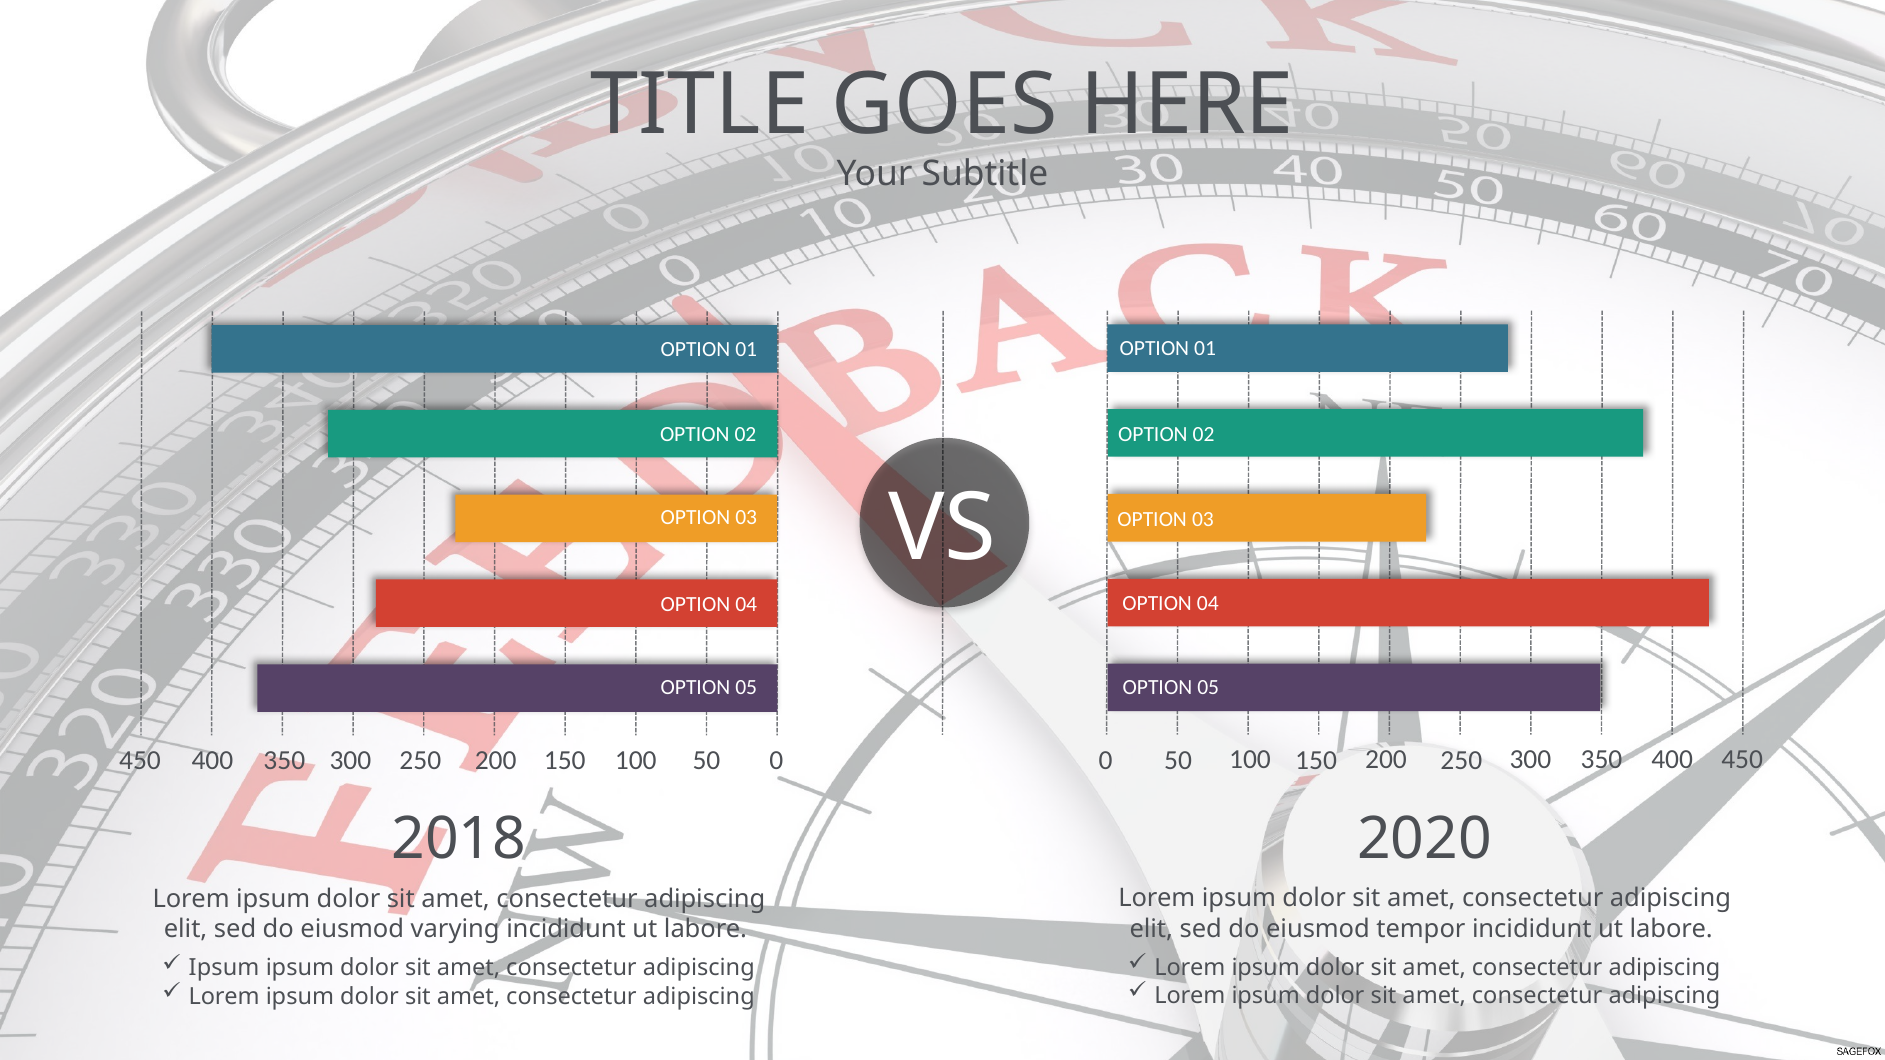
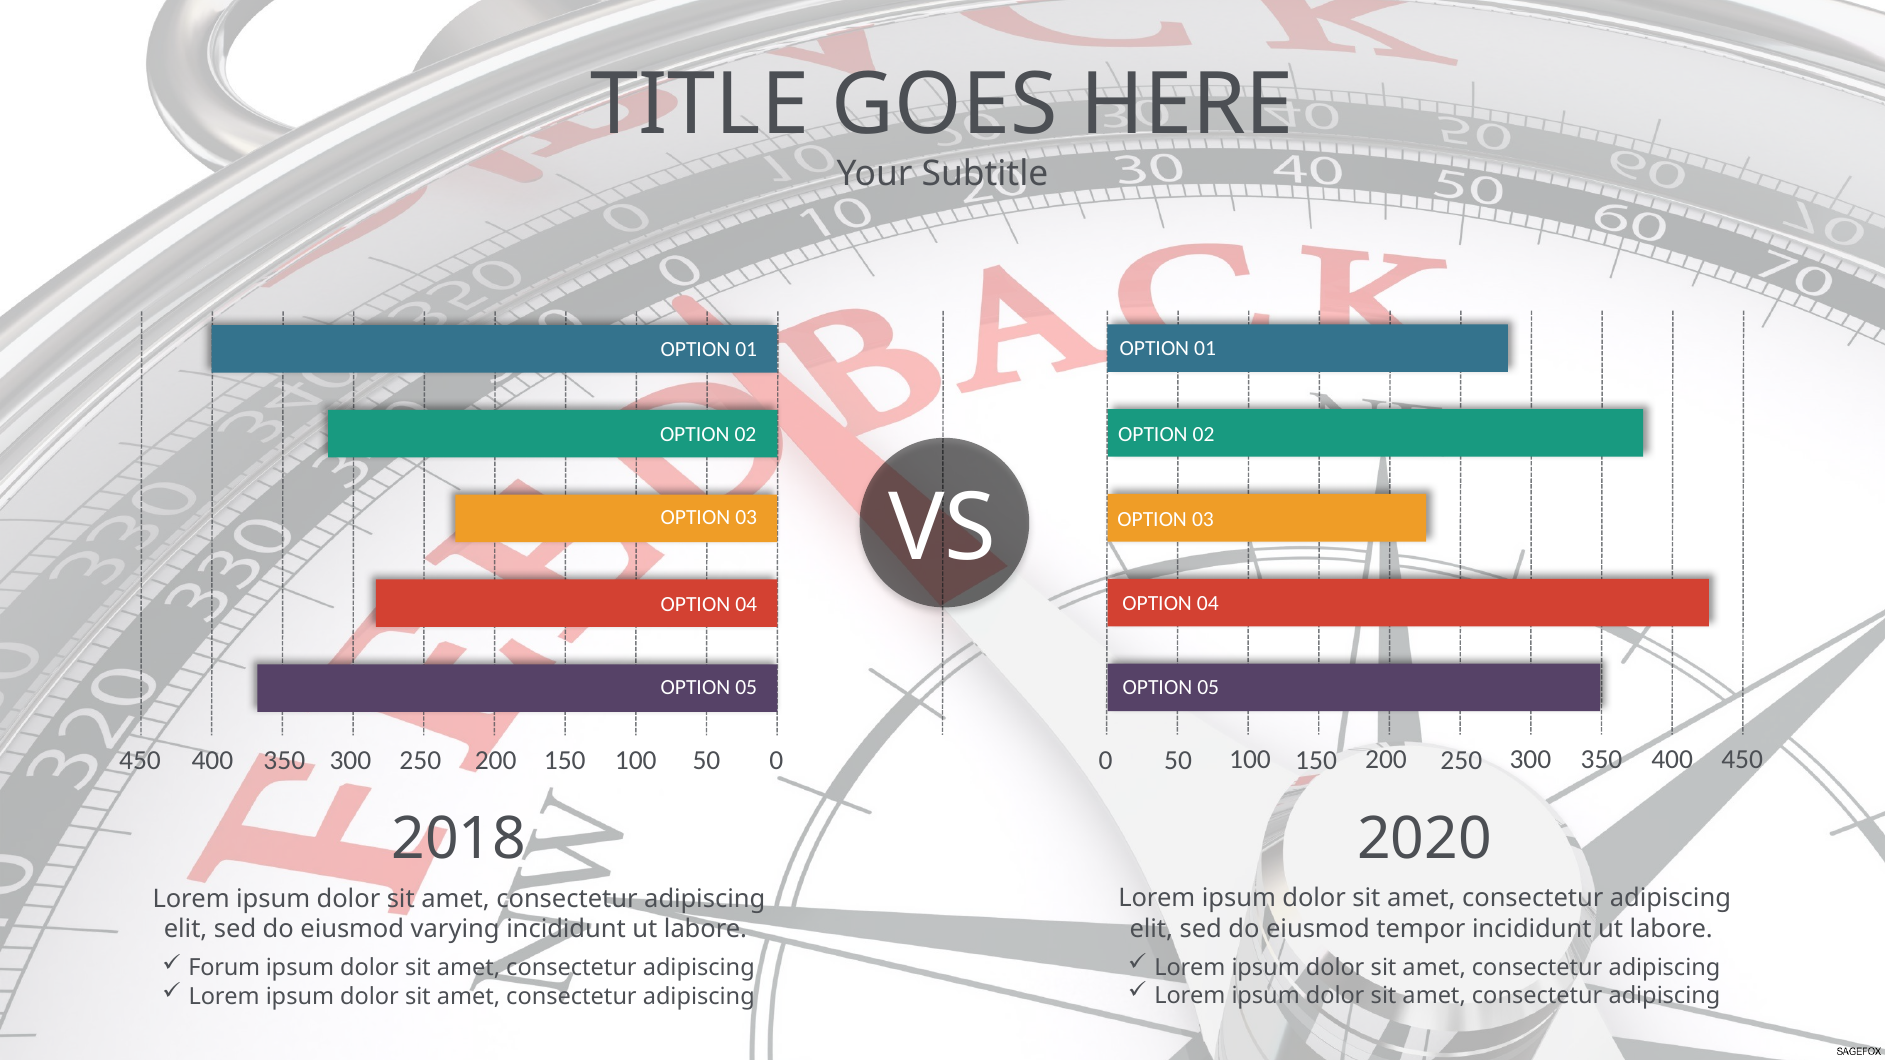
Ipsum at (224, 968): Ipsum -> Forum
